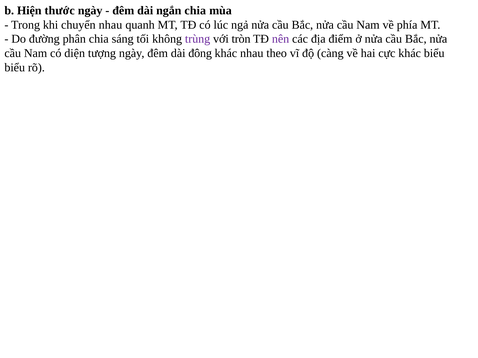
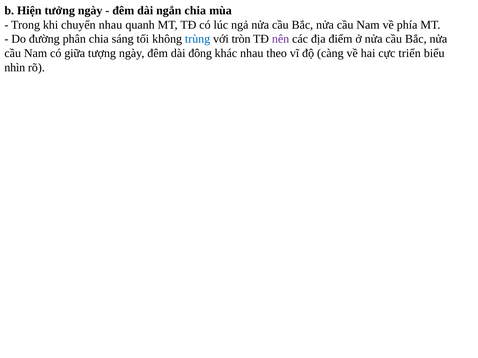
thước: thước -> tưởng
trùng colour: purple -> blue
diện: diện -> giữa
cực khác: khác -> triển
biểu at (15, 68): biểu -> nhìn
